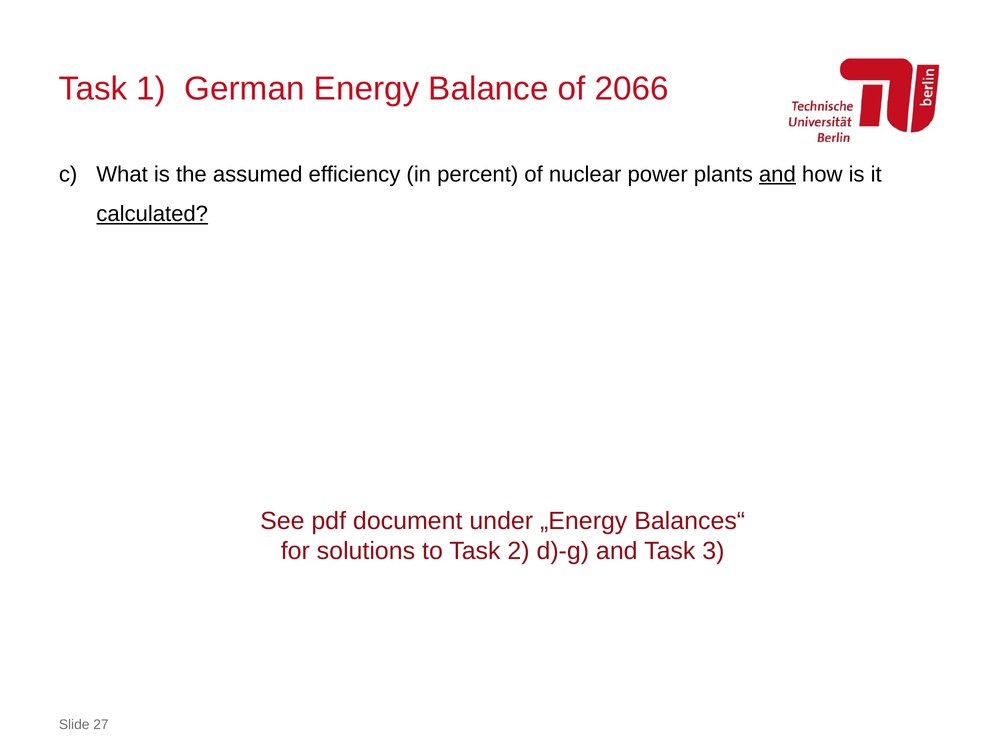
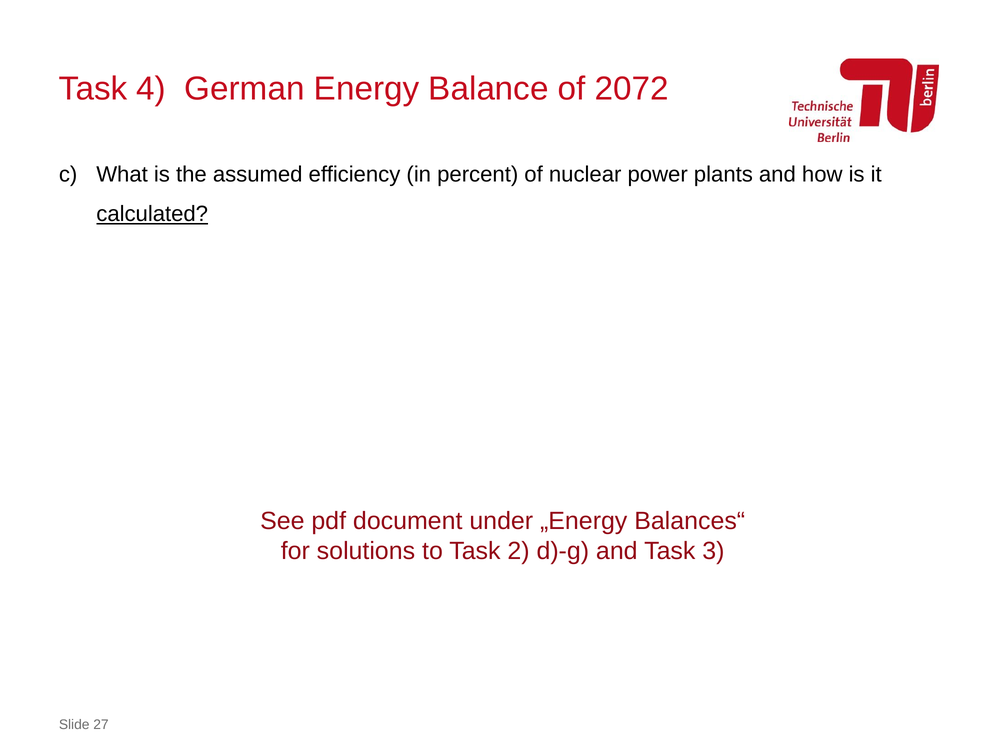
1: 1 -> 4
2066: 2066 -> 2072
and at (777, 174) underline: present -> none
